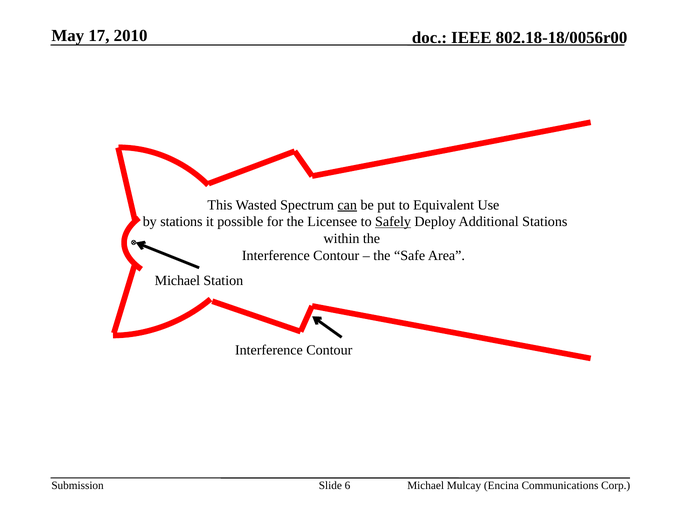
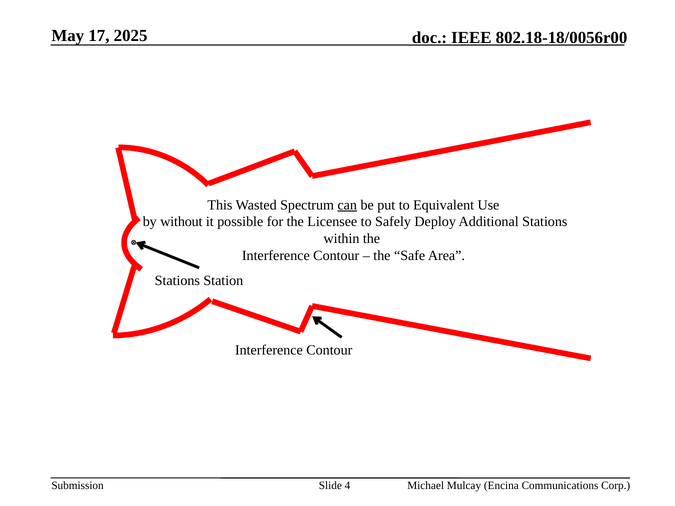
2010: 2010 -> 2025
by stations: stations -> without
Safely underline: present -> none
Michael at (177, 281): Michael -> Stations
6: 6 -> 4
